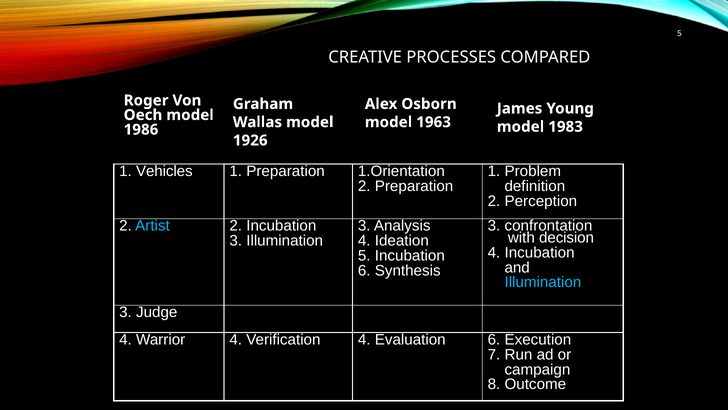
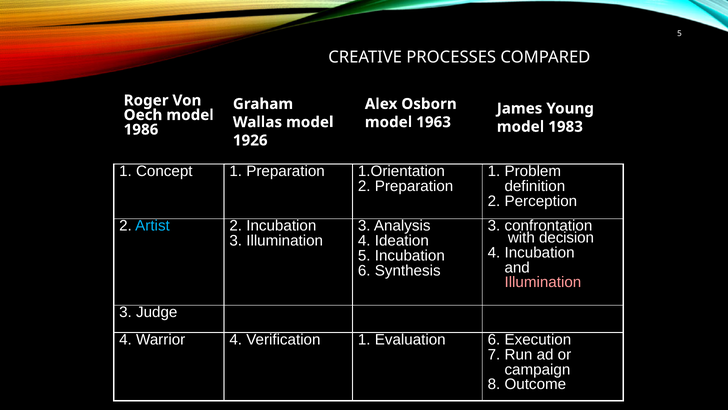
Vehicles: Vehicles -> Concept
Illumination at (543, 282) colour: light blue -> pink
Verification 4: 4 -> 1
